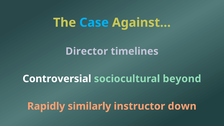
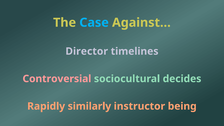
Controversial colour: white -> pink
beyond: beyond -> decides
down: down -> being
